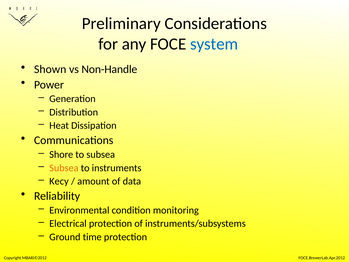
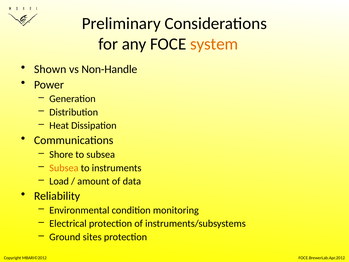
system colour: blue -> orange
Kecy: Kecy -> Load
time: time -> sites
